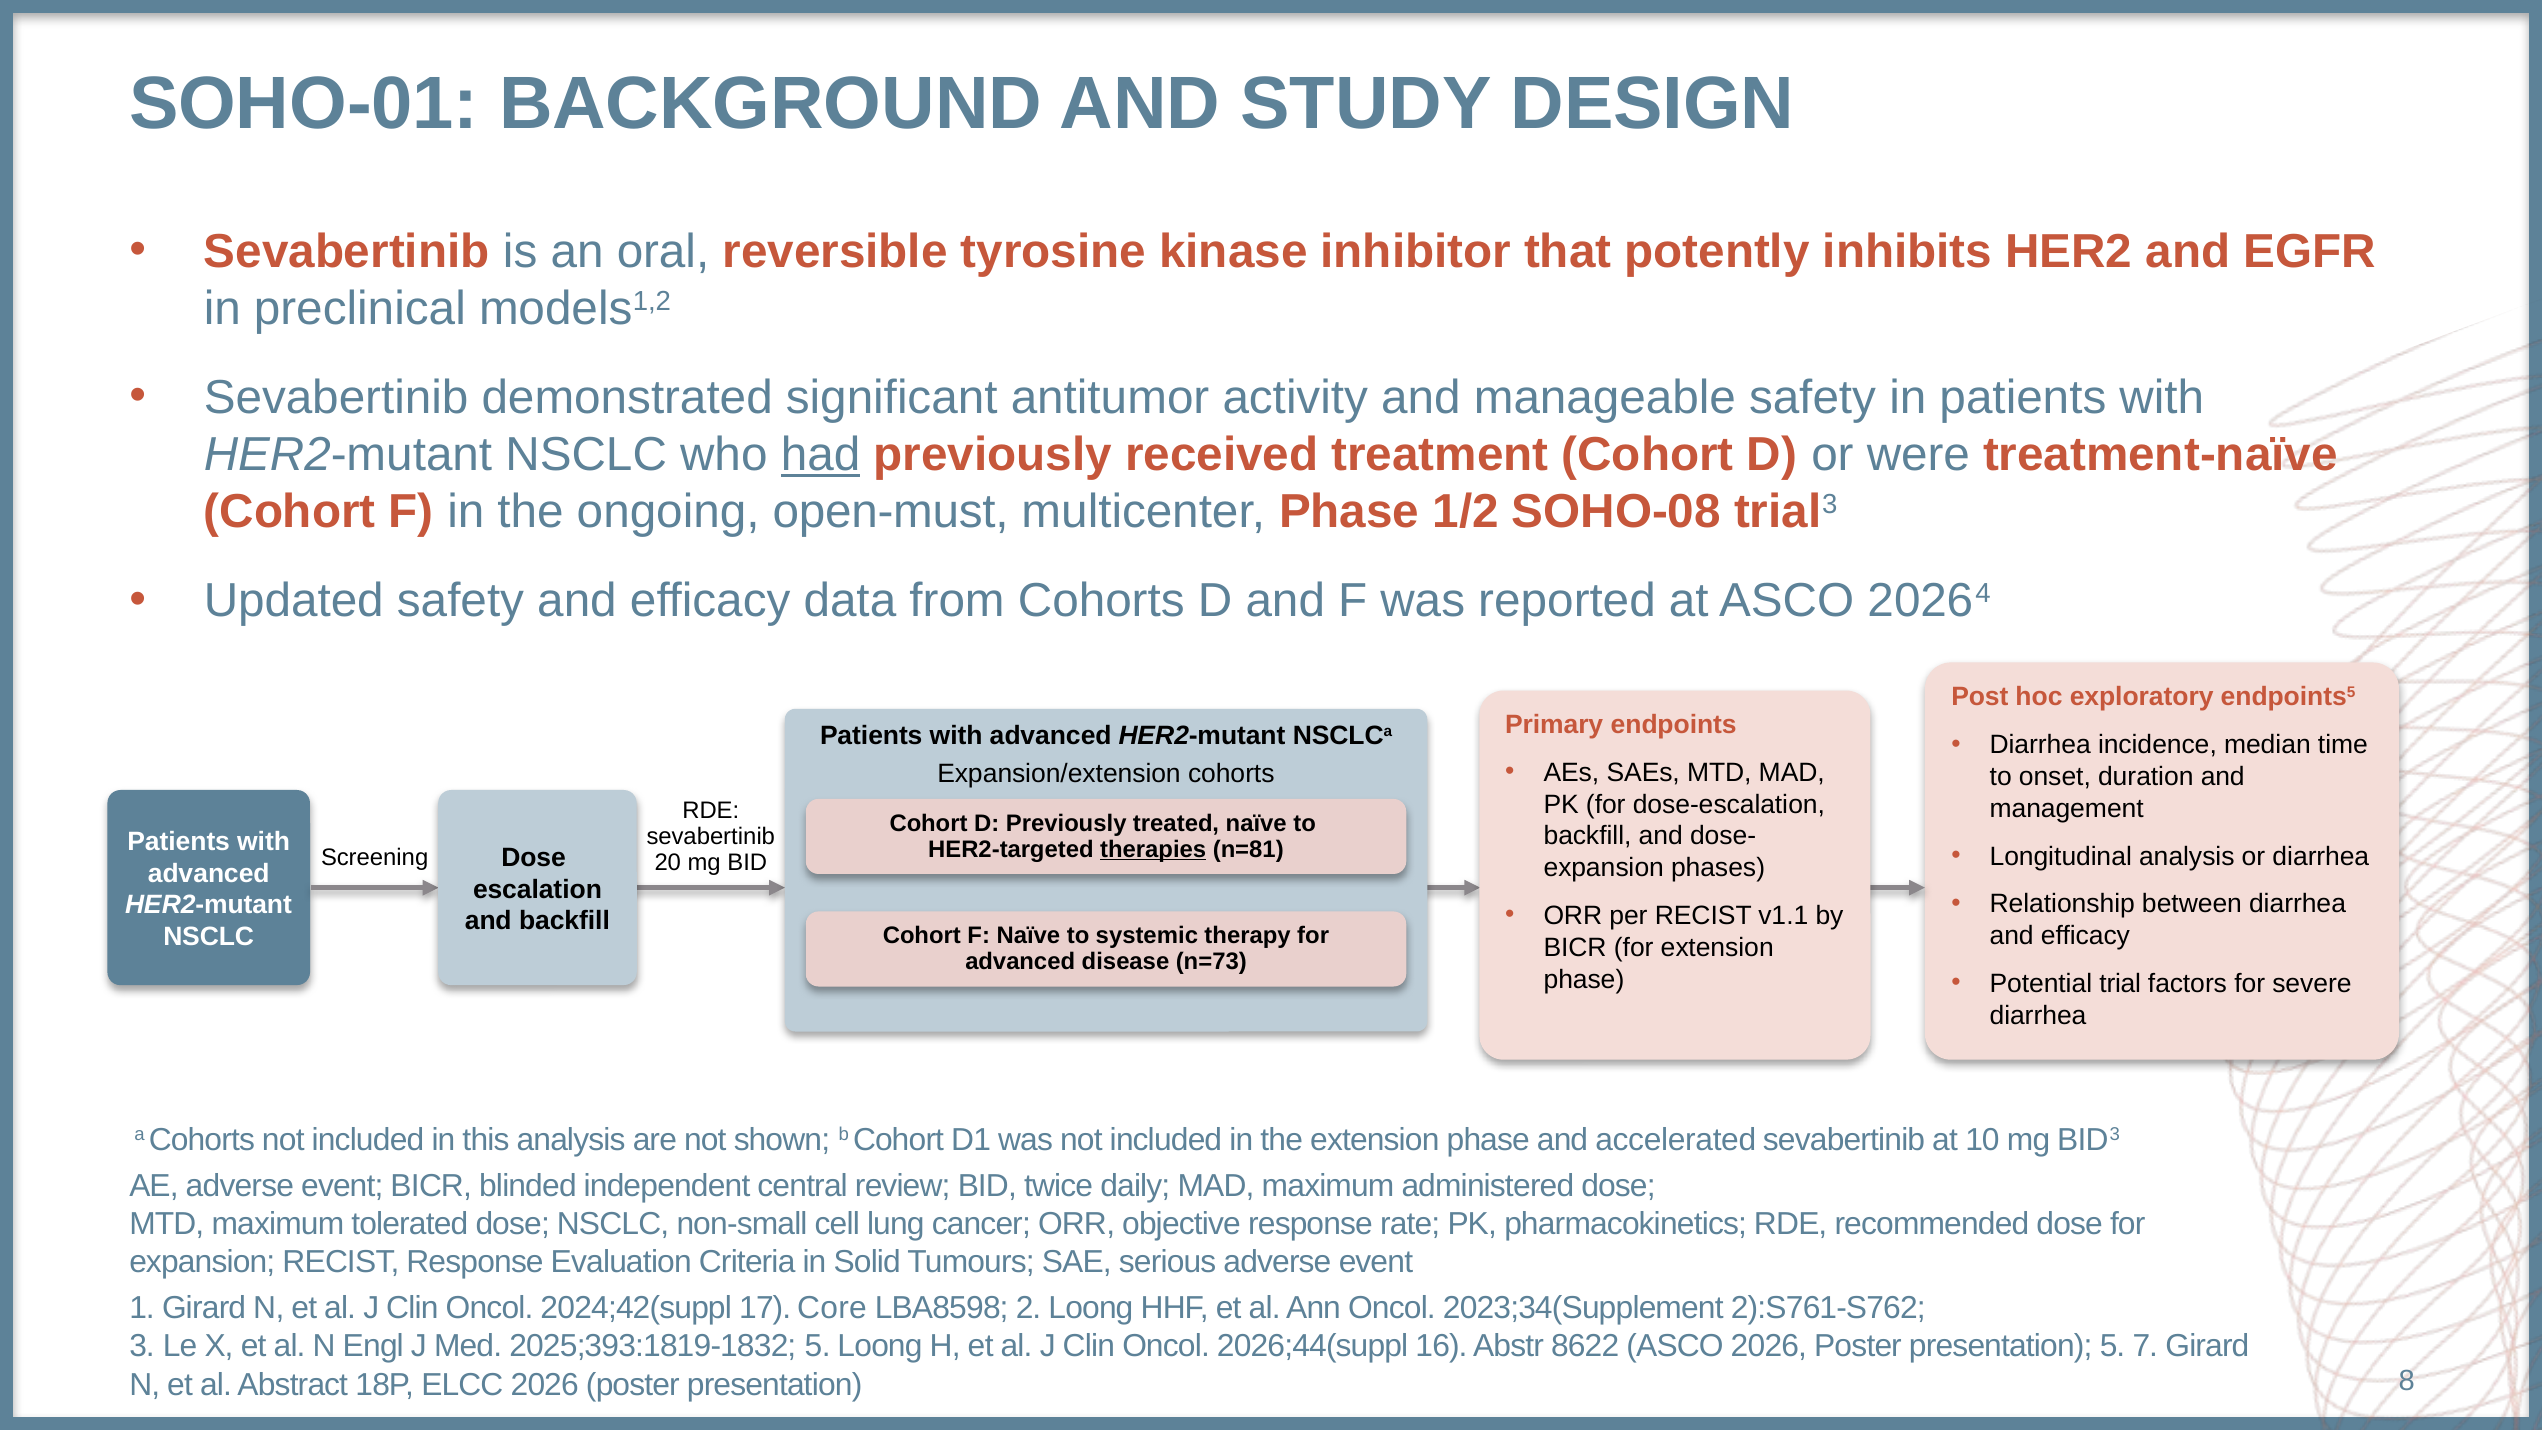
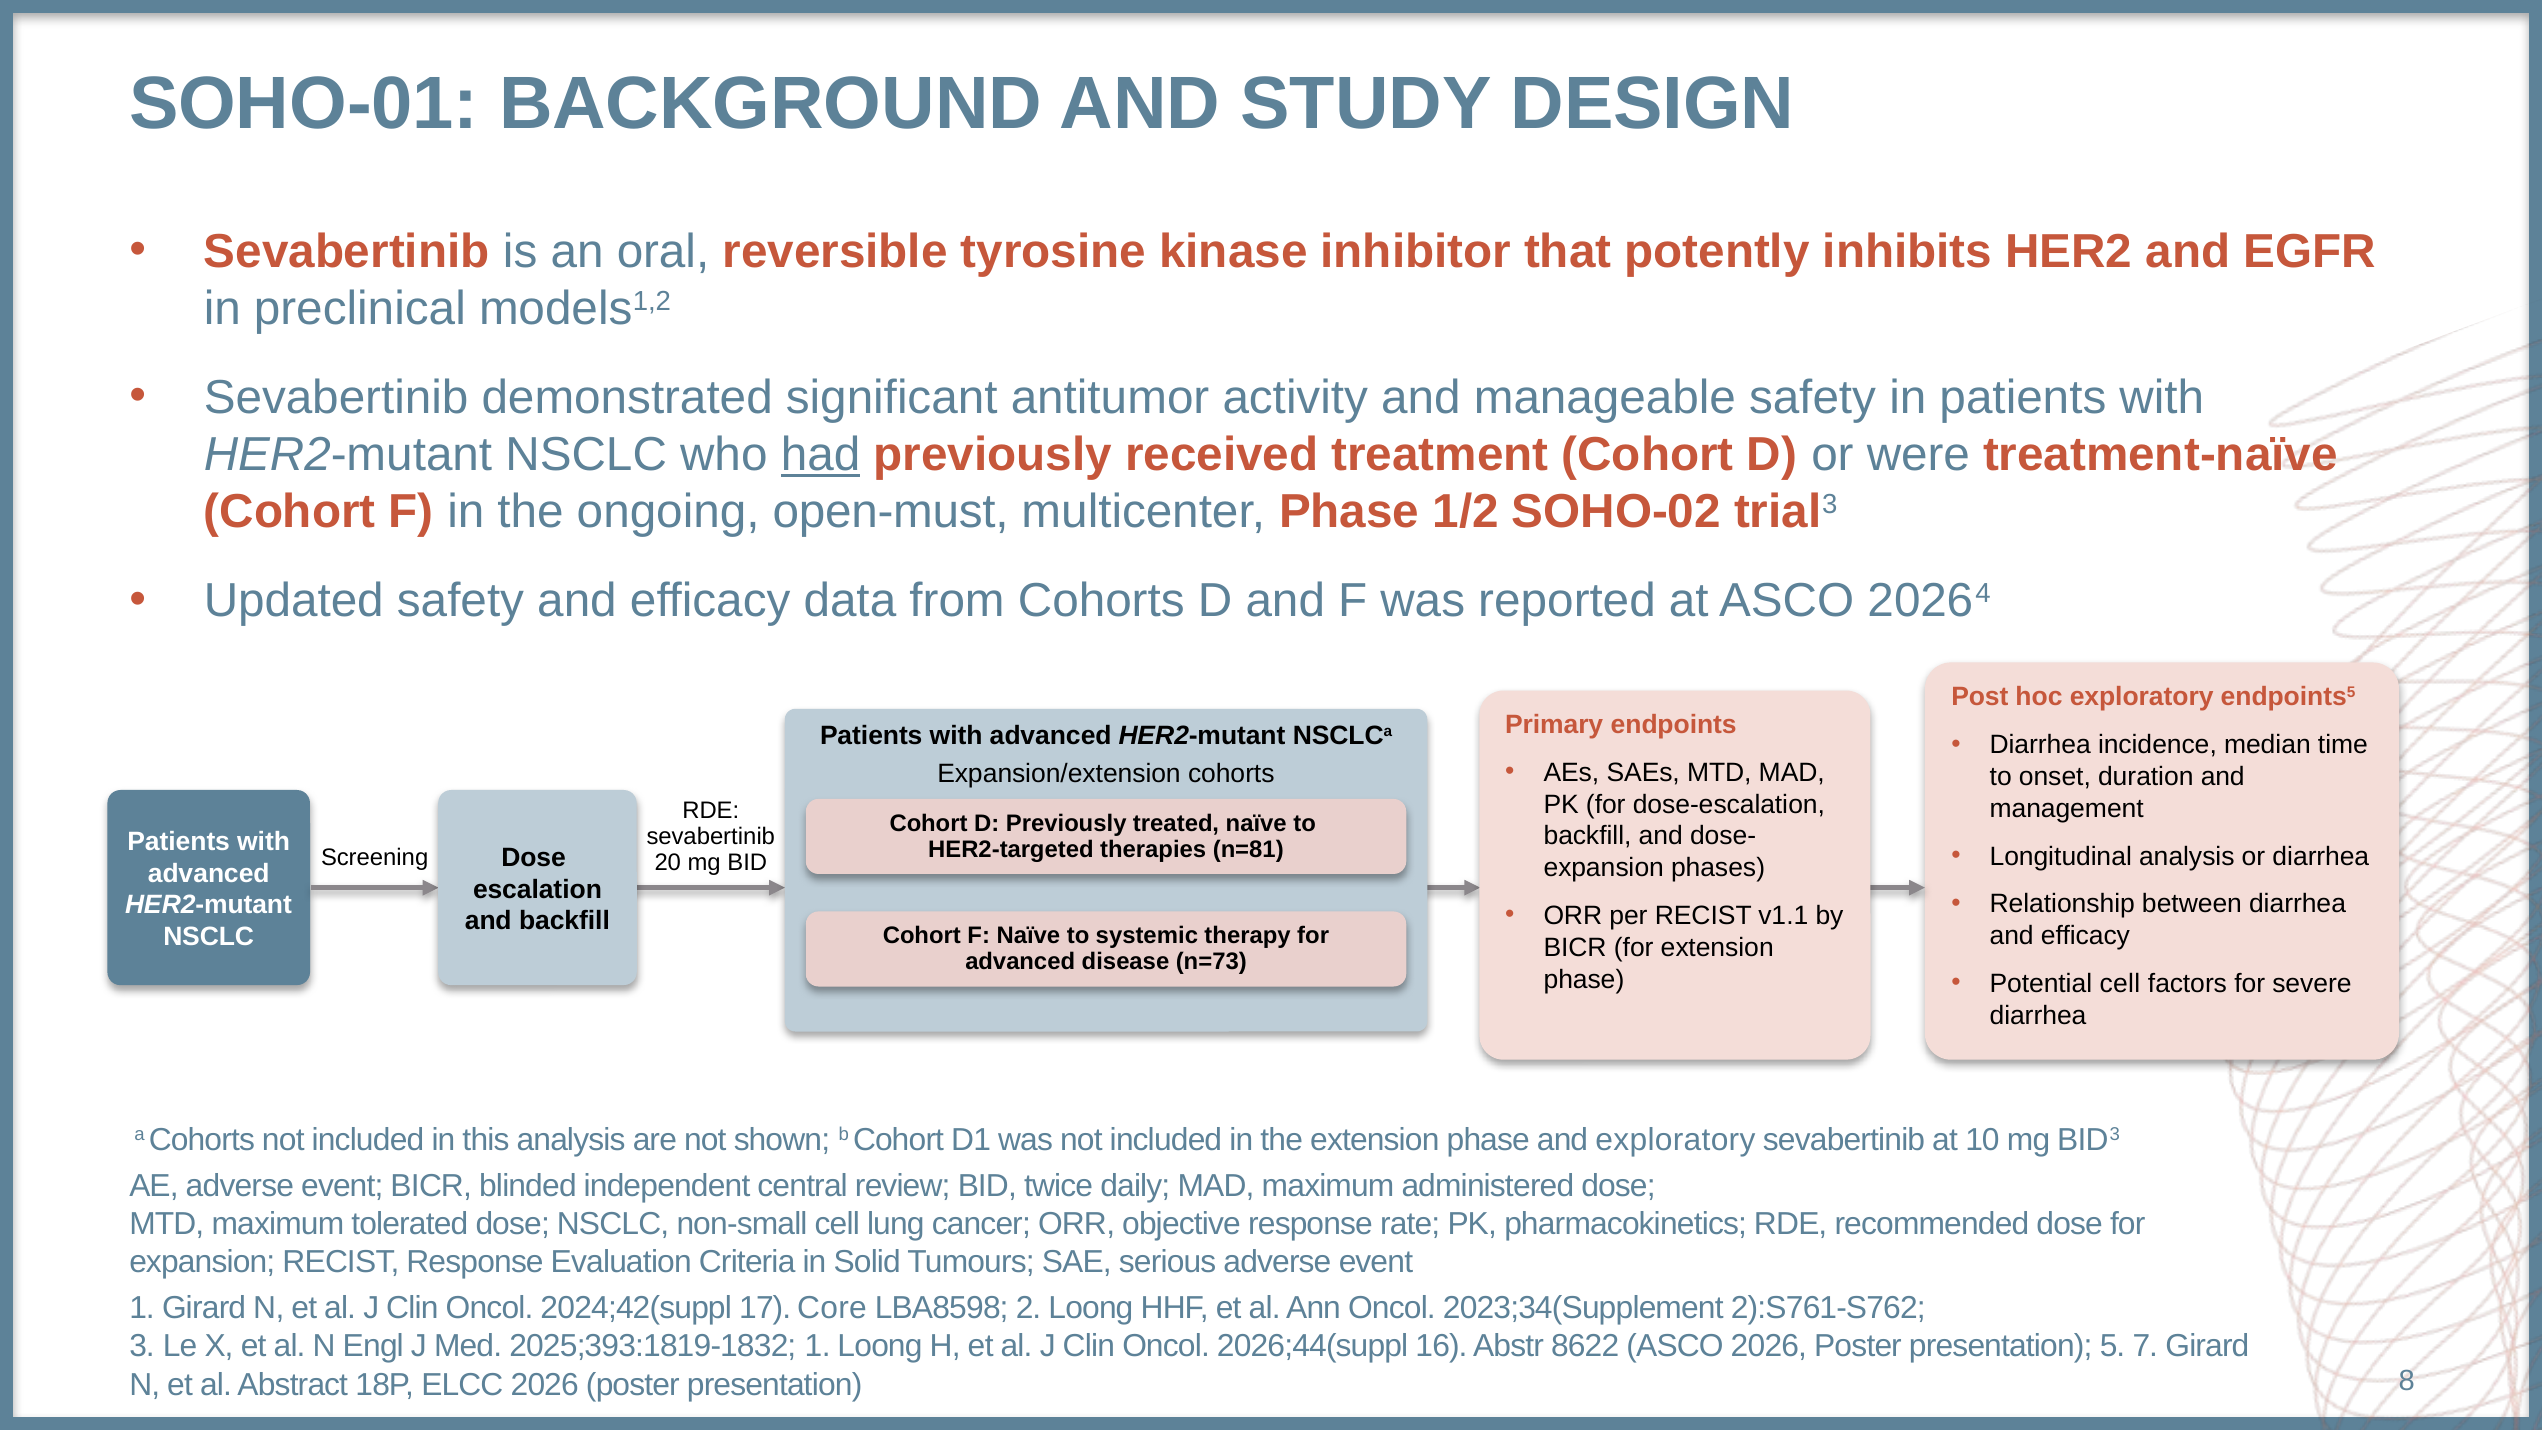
SOHO-08: SOHO-08 -> SOHO-02
therapies underline: present -> none
Potential trial: trial -> cell
and accelerated: accelerated -> exploratory
2025;393:1819-1832 5: 5 -> 1
